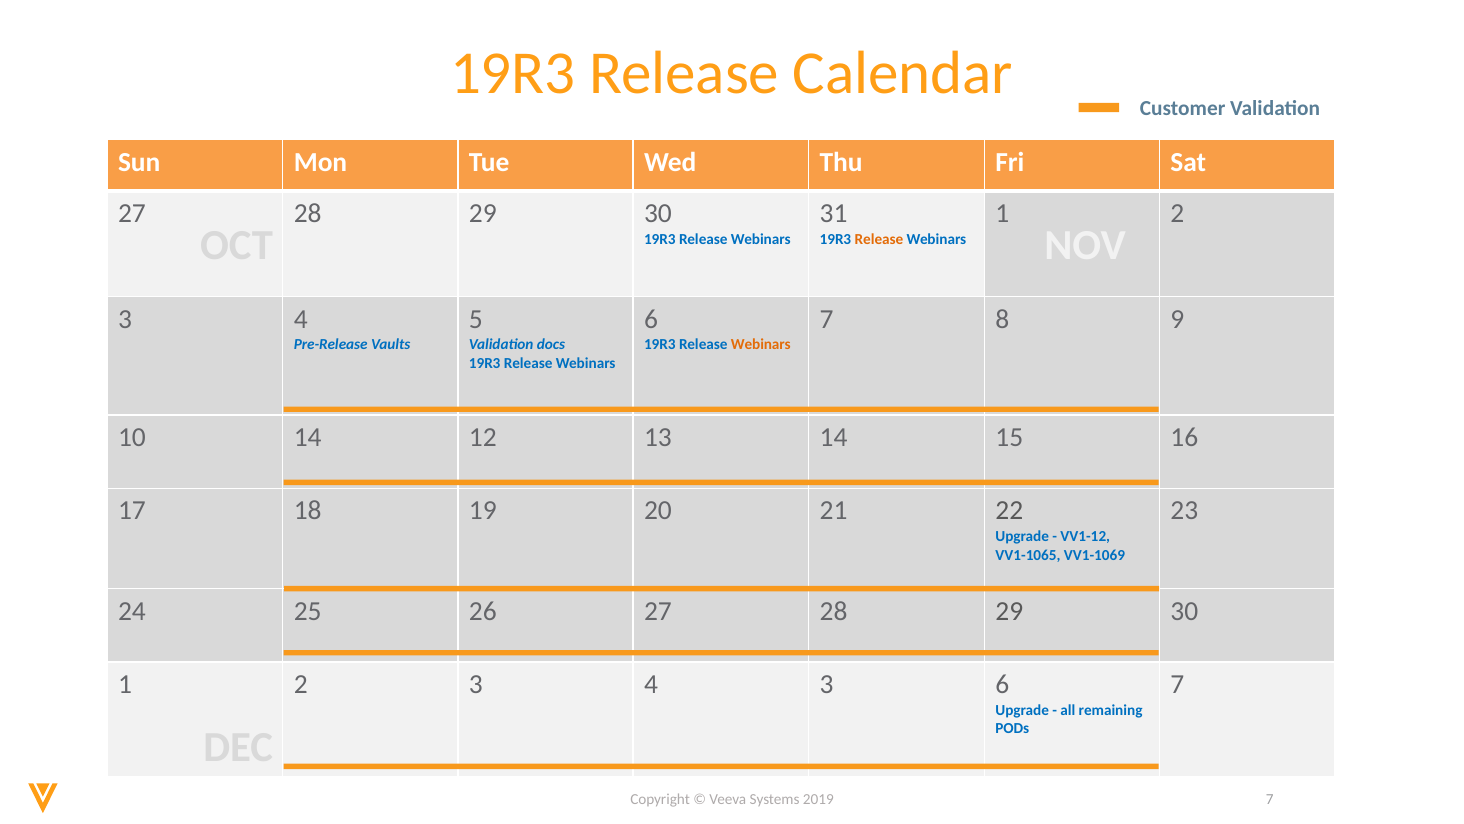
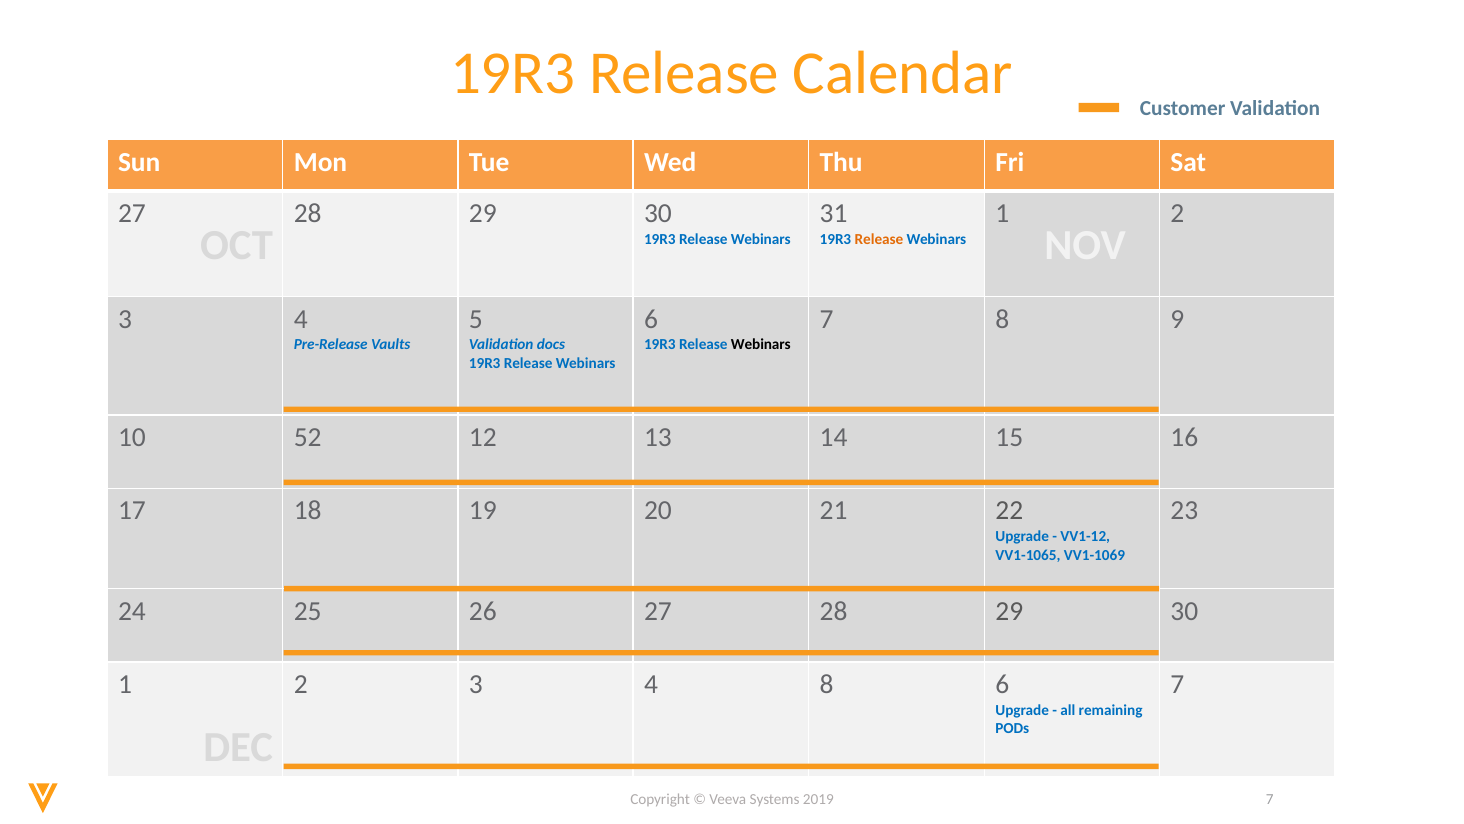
Webinars at (761, 345) colour: orange -> black
10 14: 14 -> 52
4 3: 3 -> 8
